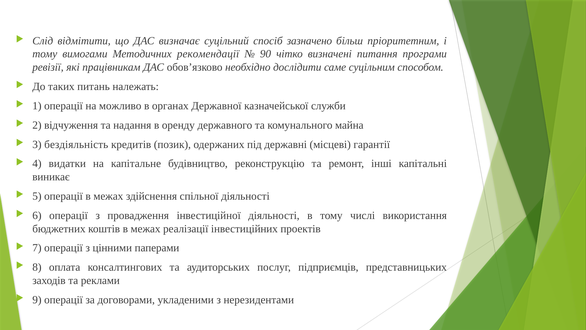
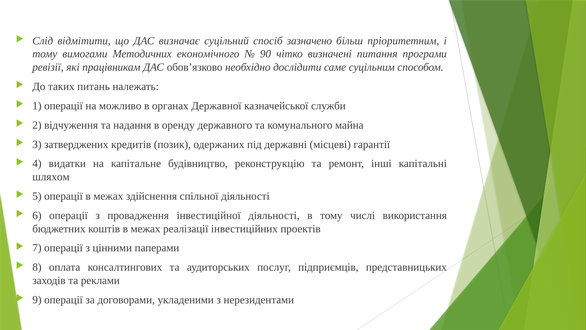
рекомендації: рекомендації -> економічного
бездіяльність: бездіяльність -> затверджених
виникає: виникає -> шляхом
